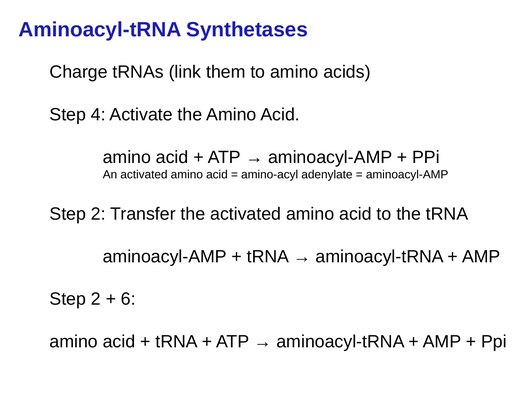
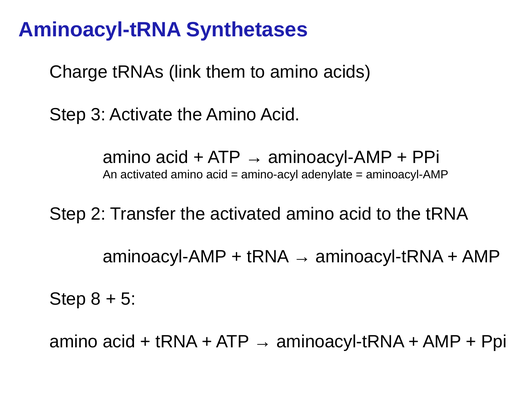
4: 4 -> 3
2 at (96, 299): 2 -> 8
6: 6 -> 5
